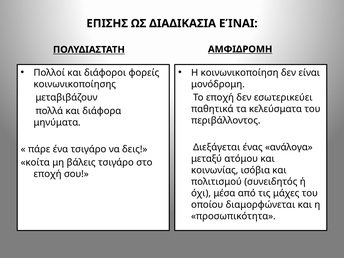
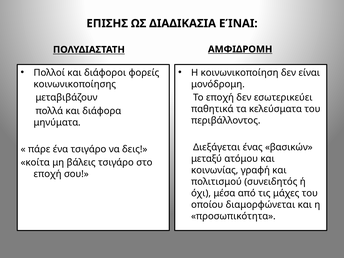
ανάλογα: ανάλογα -> βασικών
ισόβια: ισόβια -> γραφή
